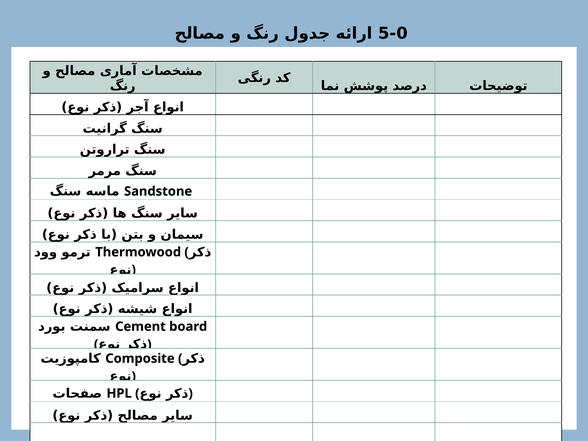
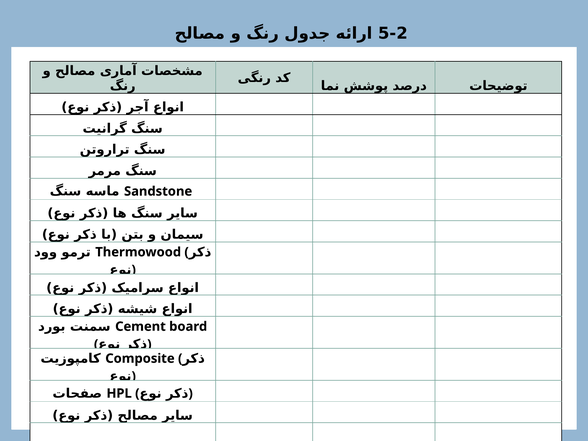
5-0: 5-0 -> 5-2
